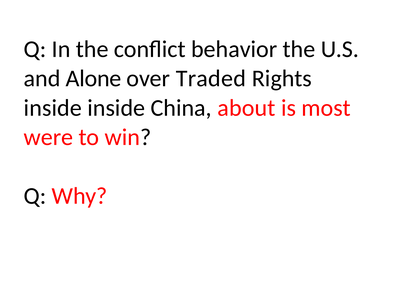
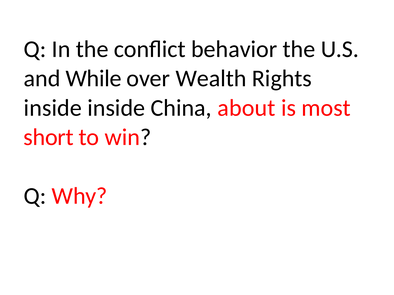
Alone: Alone -> While
Traded: Traded -> Wealth
were: were -> short
